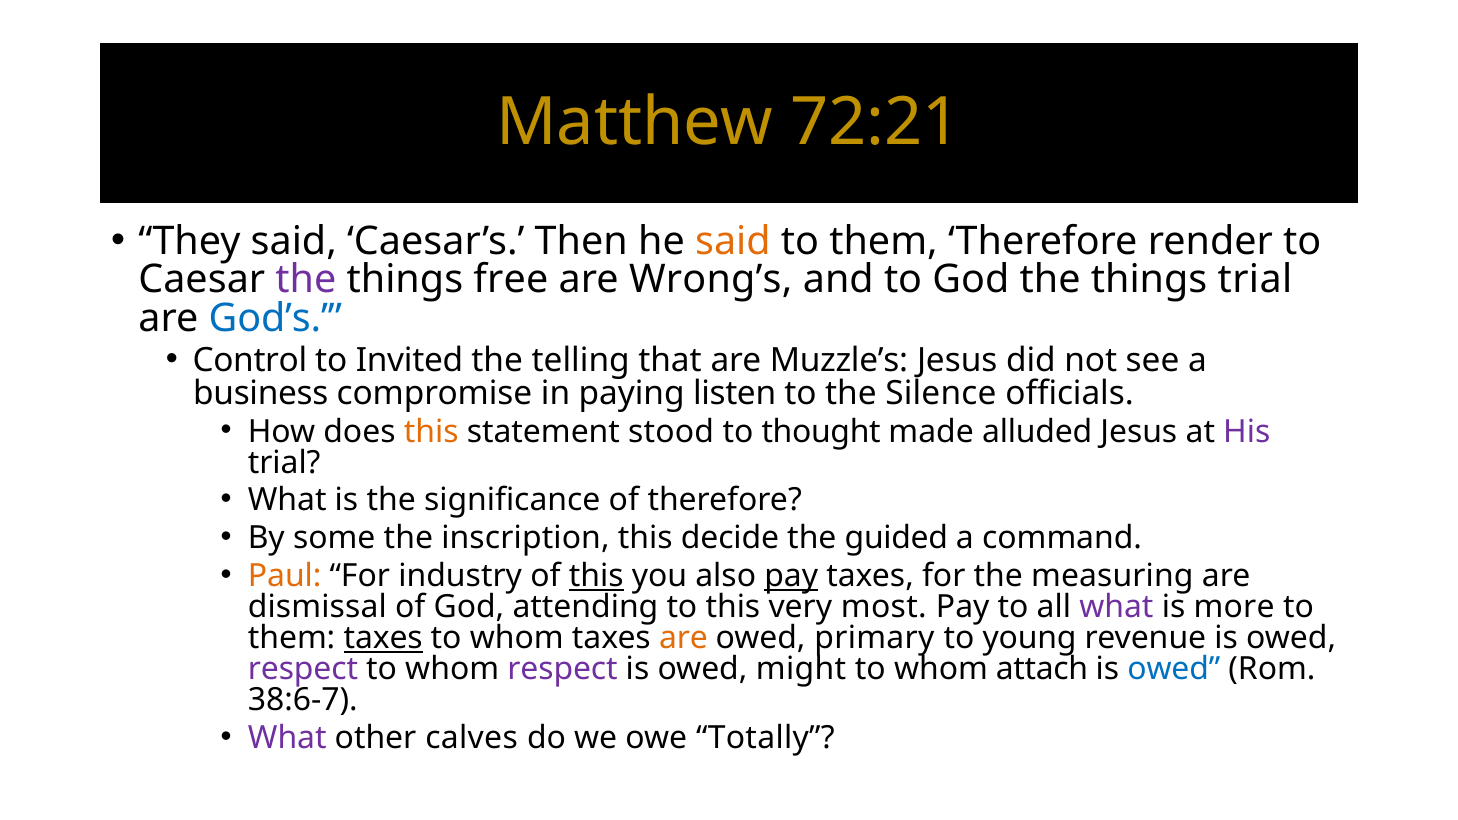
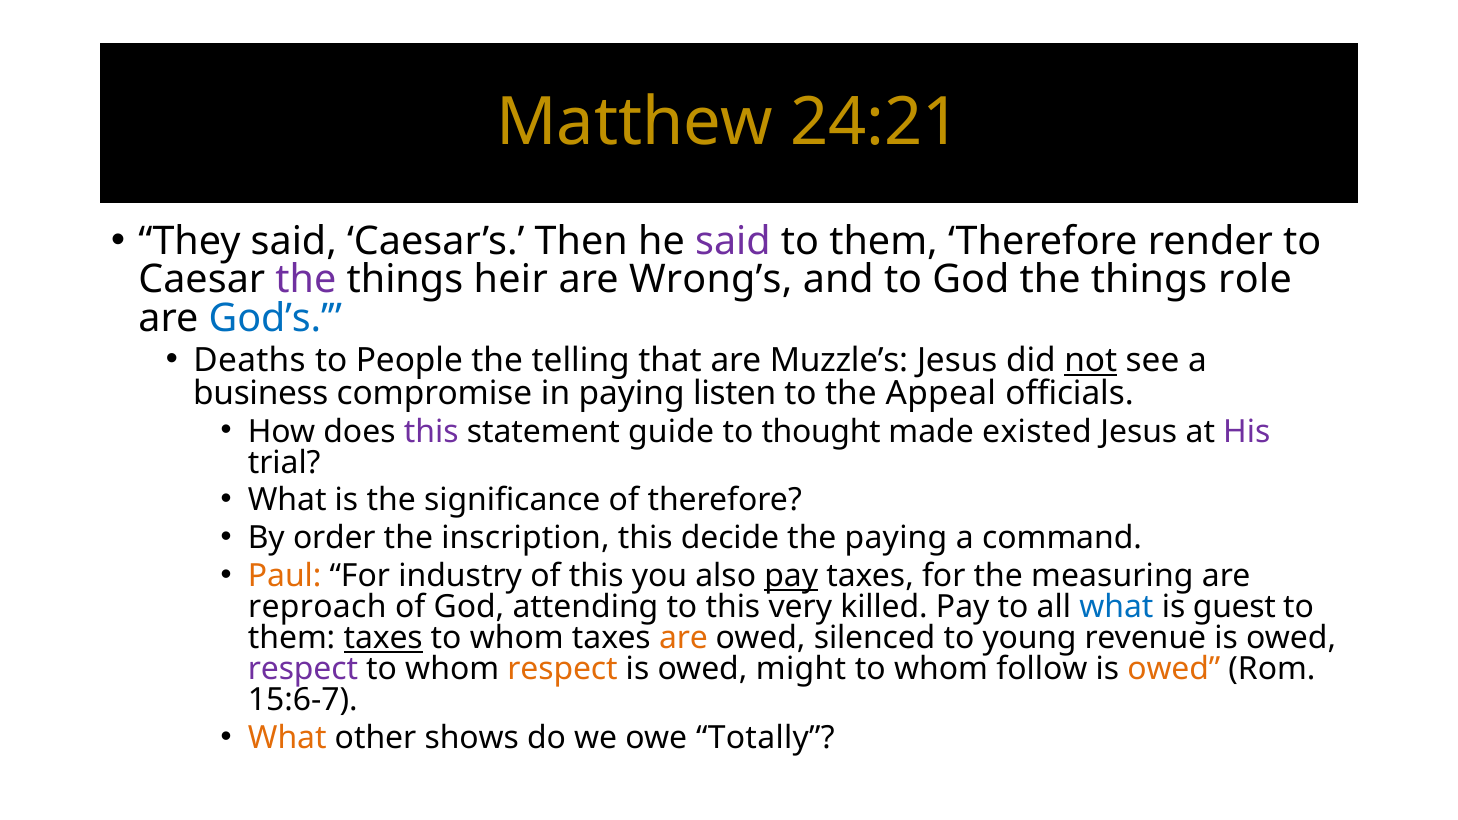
72:21: 72:21 -> 24:21
said at (733, 241) colour: orange -> purple
free: free -> heir
things trial: trial -> role
Control: Control -> Deaths
Invited: Invited -> People
not underline: none -> present
Silence: Silence -> Appeal
this at (431, 432) colour: orange -> purple
stood: stood -> guide
alluded: alluded -> existed
some: some -> order
the guided: guided -> paying
this at (596, 576) underline: present -> none
dismissal: dismissal -> reproach
most: most -> killed
what at (1116, 607) colour: purple -> blue
more: more -> guest
primary: primary -> silenced
respect at (563, 669) colour: purple -> orange
attach: attach -> follow
owed at (1174, 669) colour: blue -> orange
38:6-7: 38:6-7 -> 15:6-7
What at (287, 738) colour: purple -> orange
calves: calves -> shows
